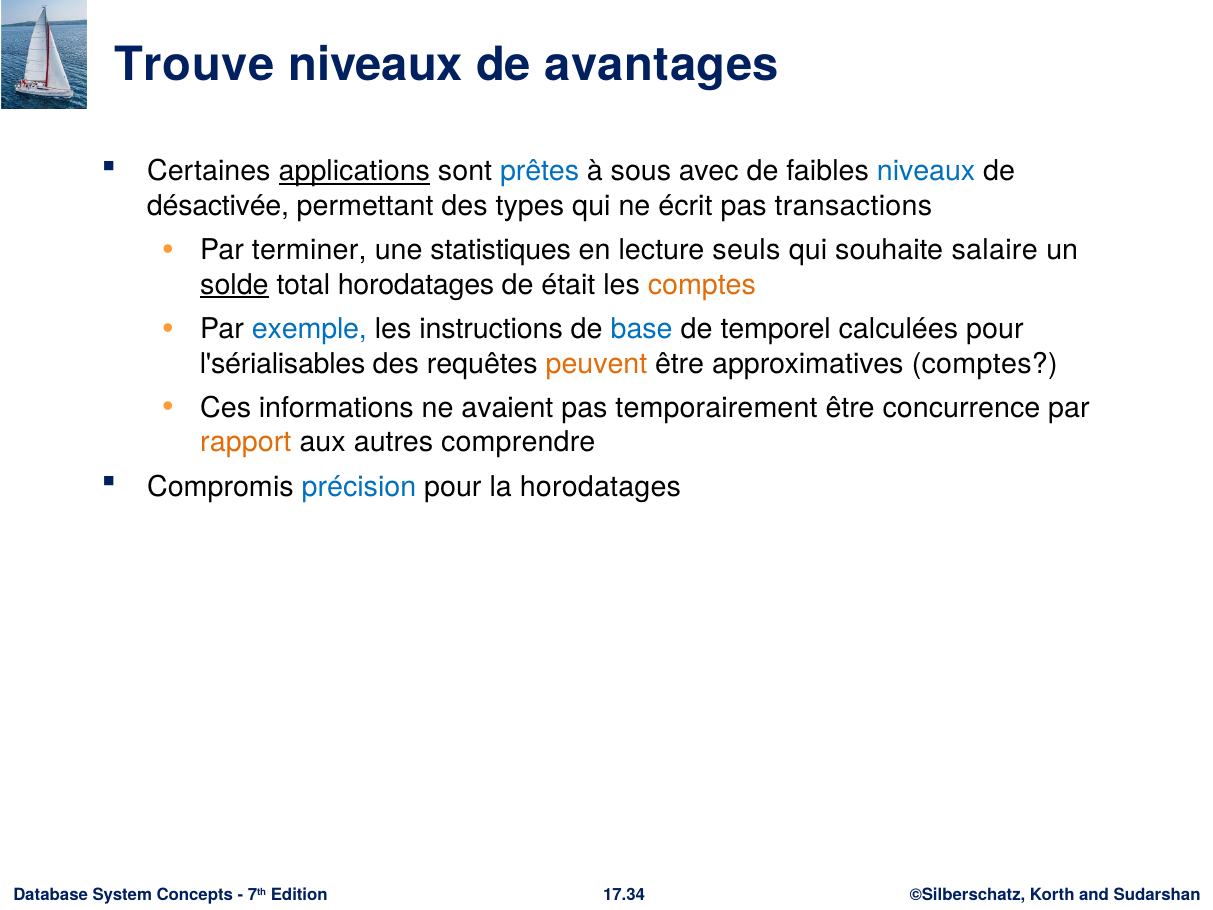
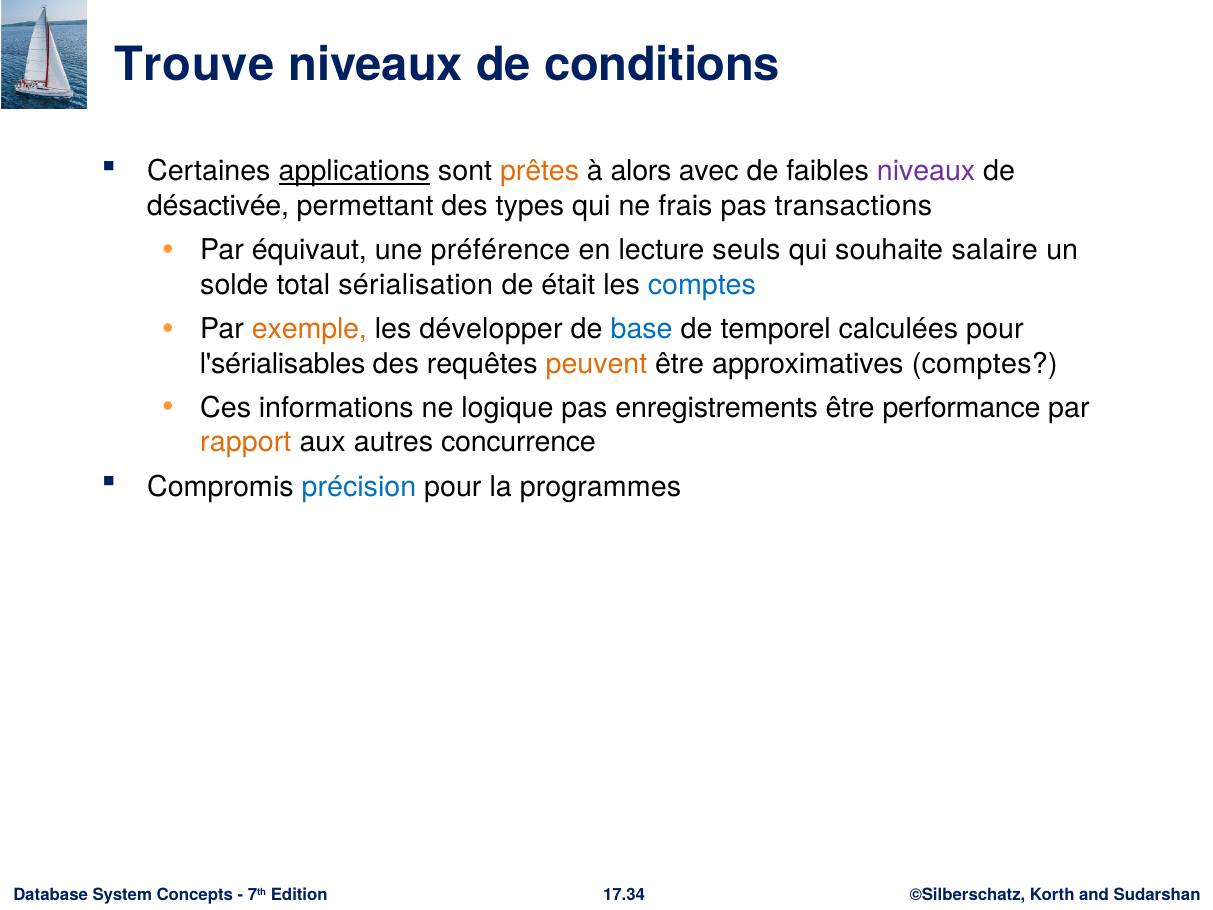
avantages: avantages -> conditions
prêtes colour: blue -> orange
sous: sous -> alors
niveaux at (926, 171) colour: blue -> purple
écrit: écrit -> frais
terminer: terminer -> équivaut
statistiques: statistiques -> préférence
solde underline: present -> none
total horodatages: horodatages -> sérialisation
comptes at (702, 285) colour: orange -> blue
exemple colour: blue -> orange
instructions: instructions -> développer
avaient: avaient -> logique
temporairement: temporairement -> enregistrements
concurrence: concurrence -> performance
comprendre: comprendre -> concurrence
la horodatages: horodatages -> programmes
